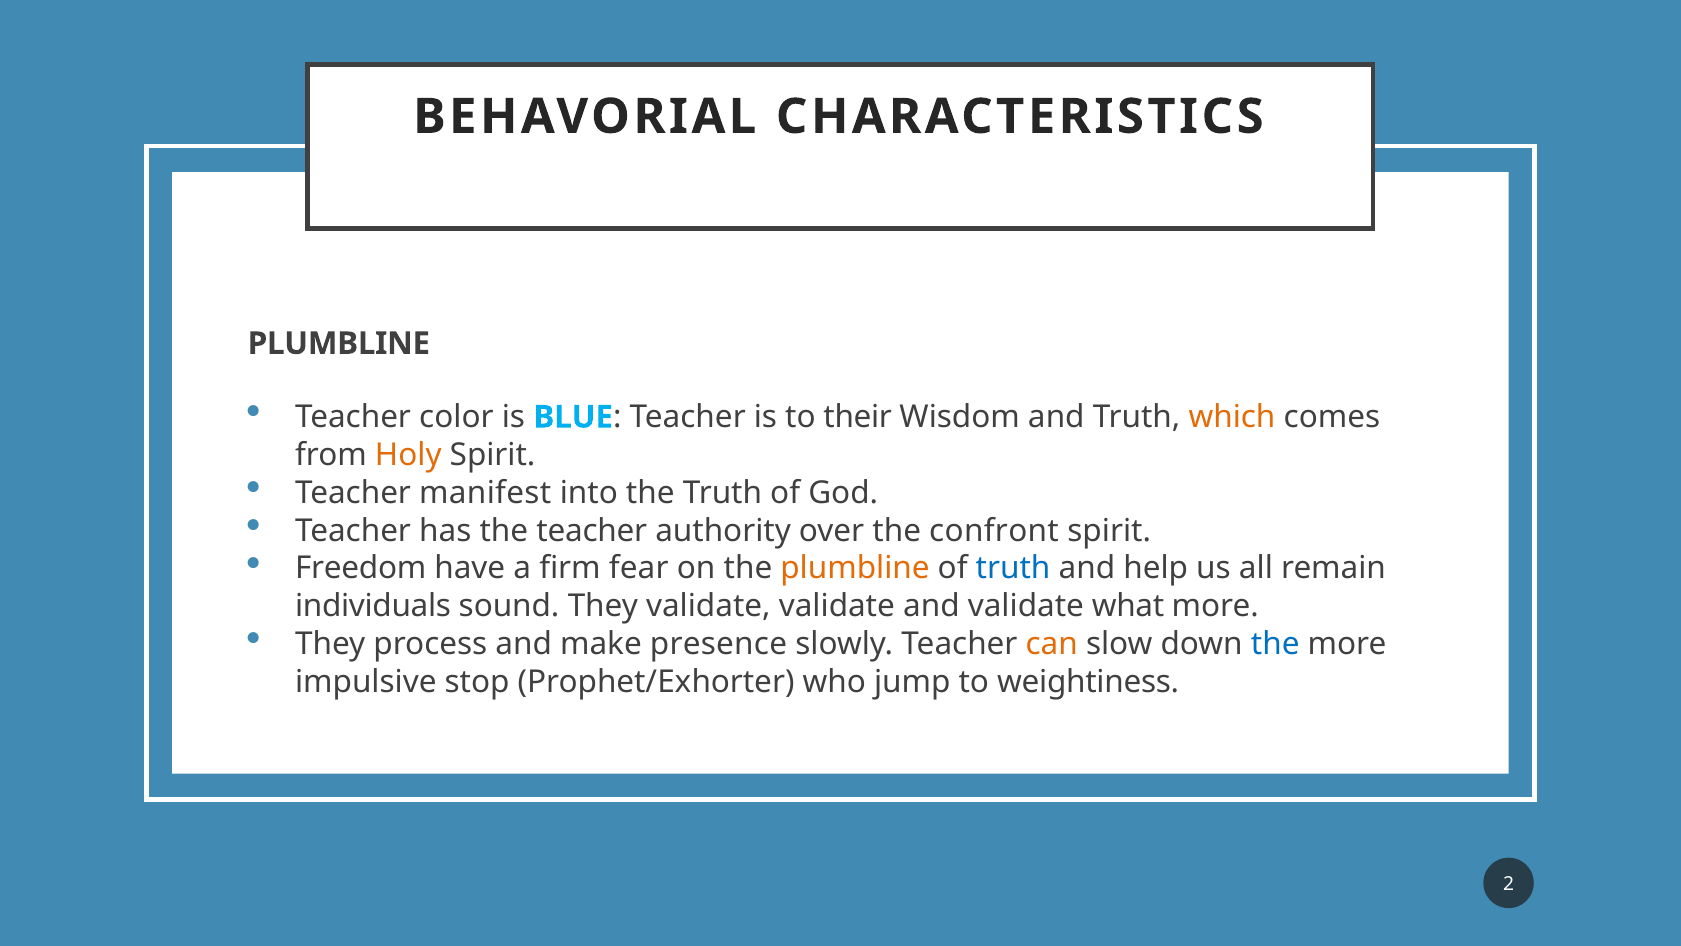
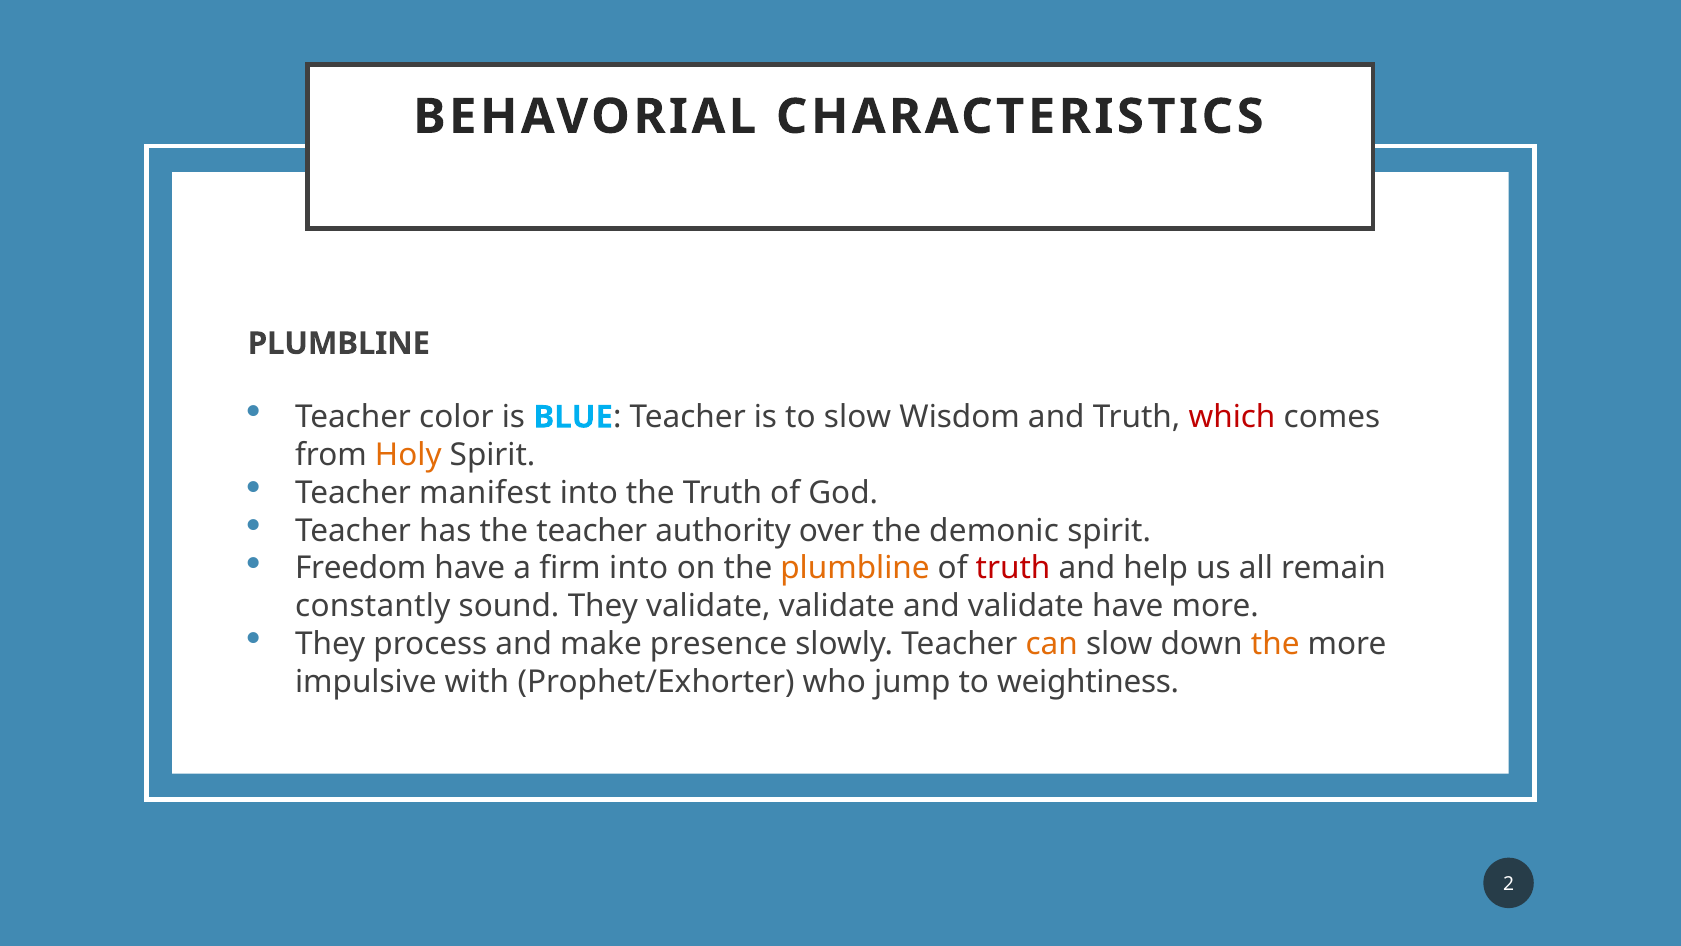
to their: their -> slow
which colour: orange -> red
confront: confront -> demonic
firm fear: fear -> into
truth at (1013, 568) colour: blue -> red
individuals: individuals -> constantly
validate what: what -> have
the at (1275, 644) colour: blue -> orange
stop: stop -> with
